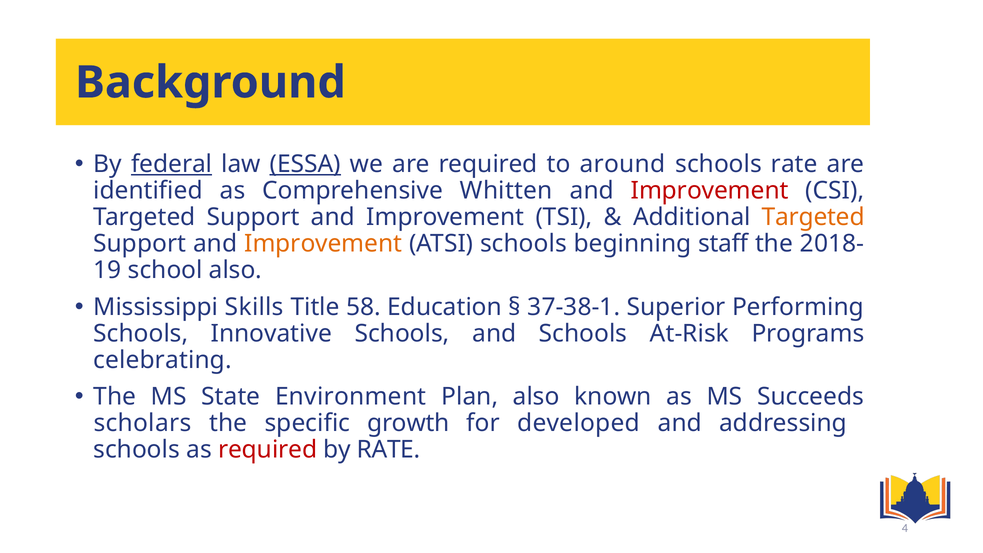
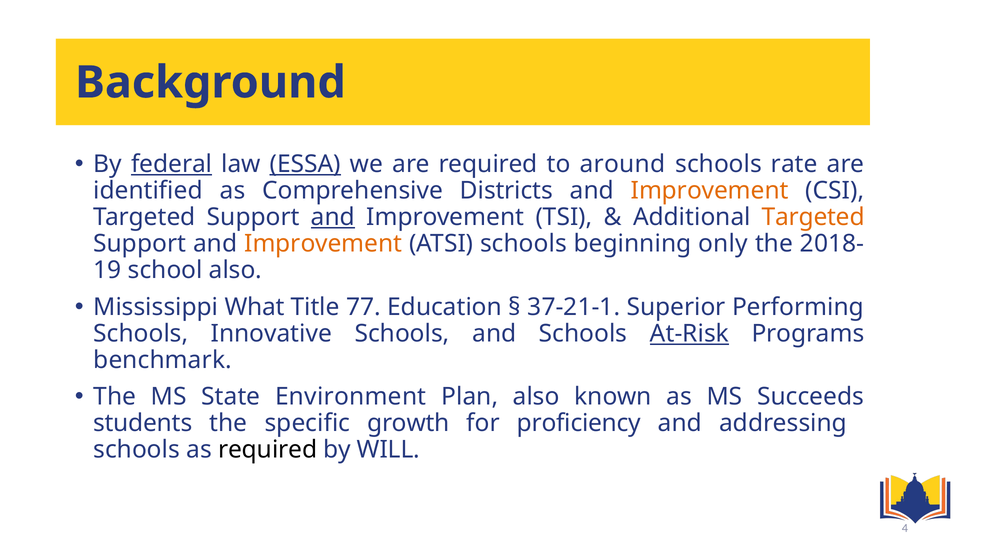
Whitten: Whitten -> Districts
Improvement at (710, 191) colour: red -> orange
and at (333, 217) underline: none -> present
staff: staff -> only
Skills: Skills -> What
58: 58 -> 77
37-38-1: 37-38-1 -> 37-21-1
At-Risk underline: none -> present
celebrating: celebrating -> benchmark
scholars: scholars -> students
developed: developed -> proficiency
required at (268, 450) colour: red -> black
by RATE: RATE -> WILL
